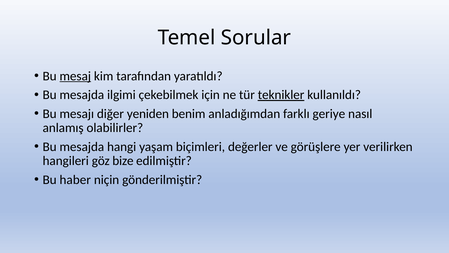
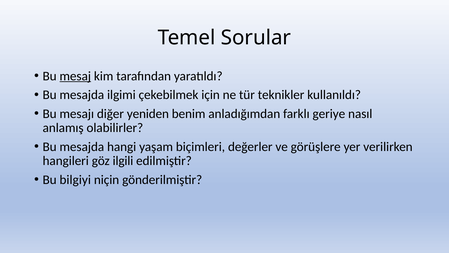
teknikler underline: present -> none
bize: bize -> ilgili
haber: haber -> bilgiyi
